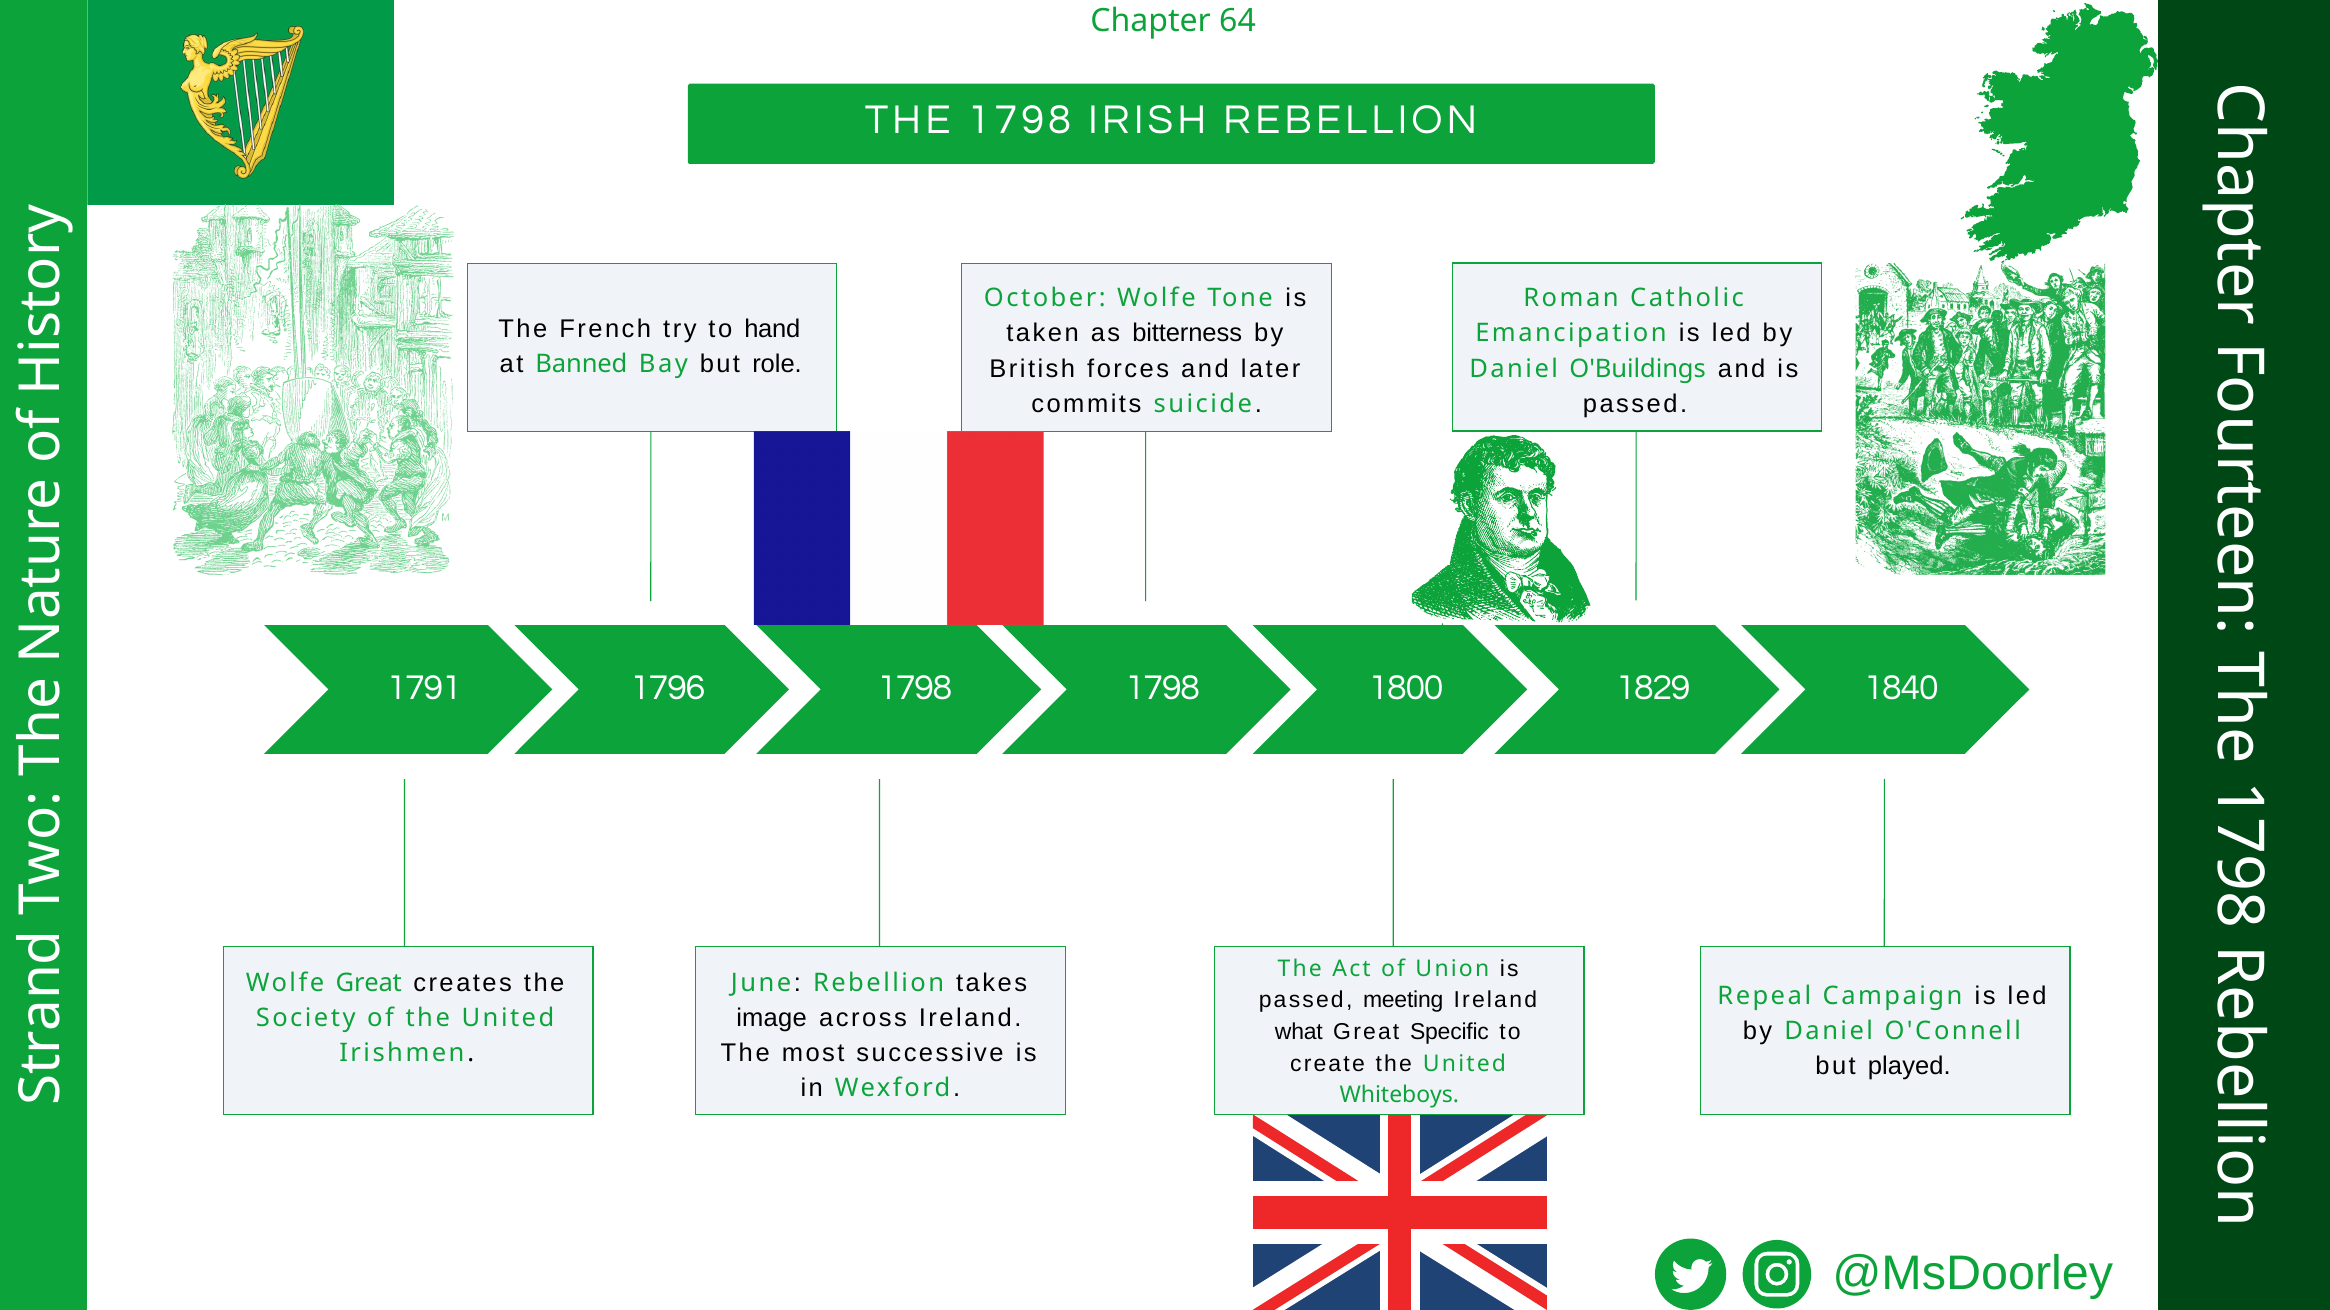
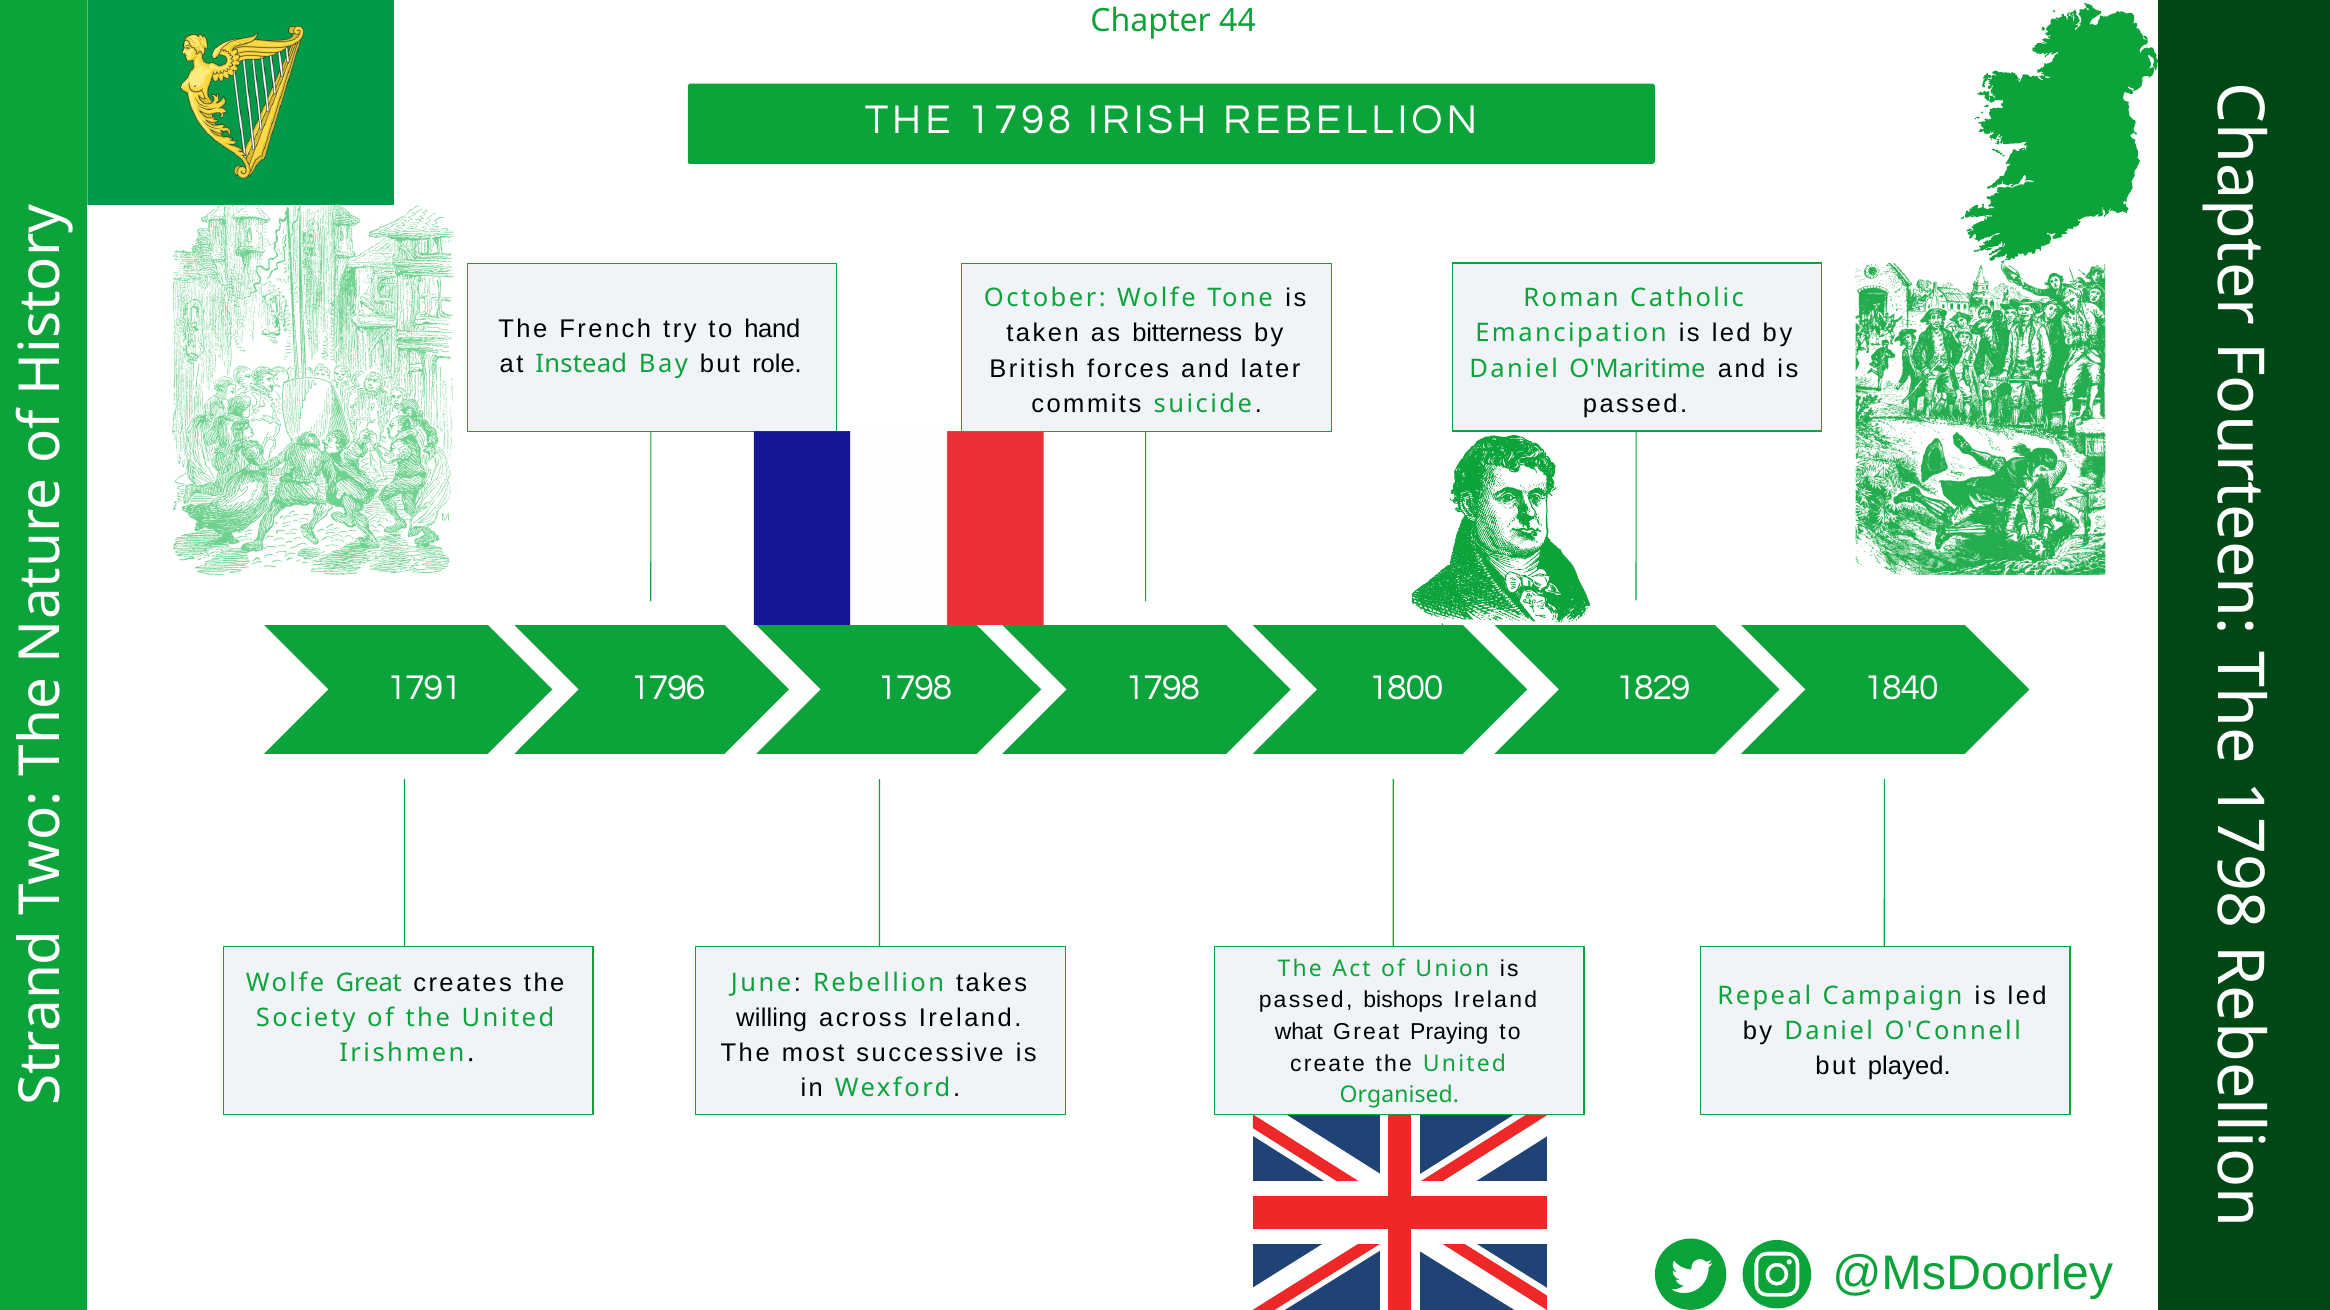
64: 64 -> 44
Banned: Banned -> Instead
O'Buildings: O'Buildings -> O'Maritime
meeting: meeting -> bishops
image: image -> willing
Specific: Specific -> Praying
Whiteboys: Whiteboys -> Organised
